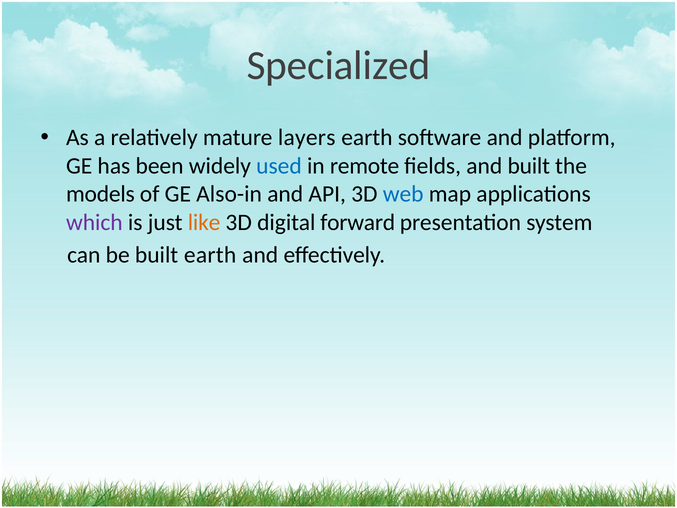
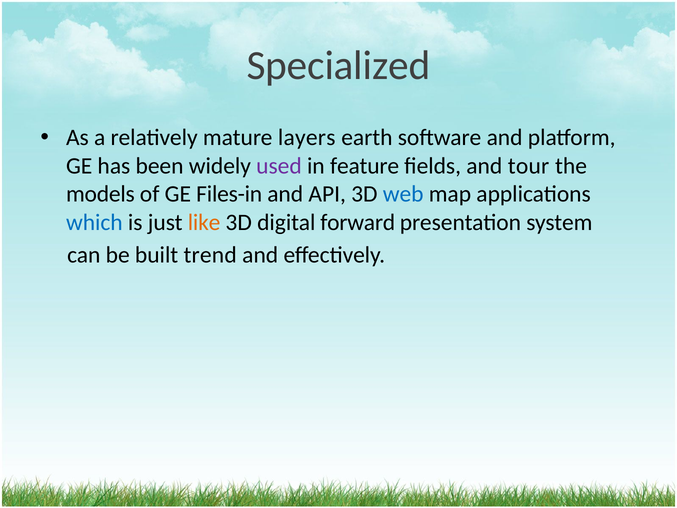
used colour: blue -> purple
remote: remote -> feature
and built: built -> tour
Also-in: Also-in -> Files-in
which colour: purple -> blue
built earth: earth -> trend
